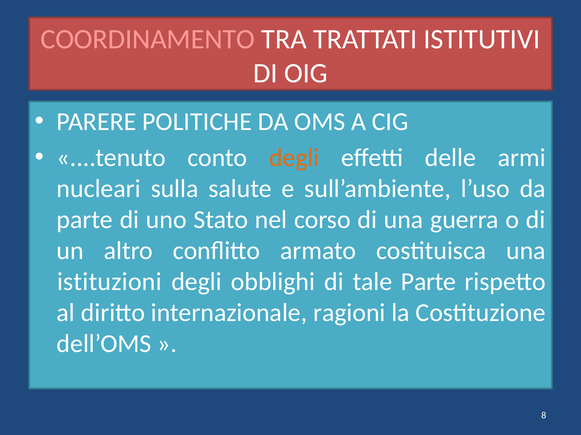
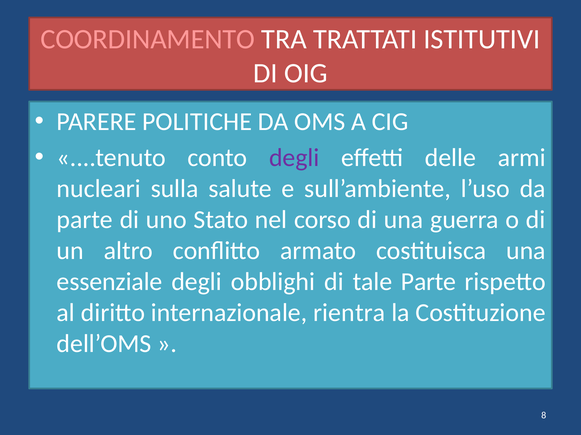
degli at (294, 158) colour: orange -> purple
istituzioni: istituzioni -> essenziale
ragioni: ragioni -> rientra
